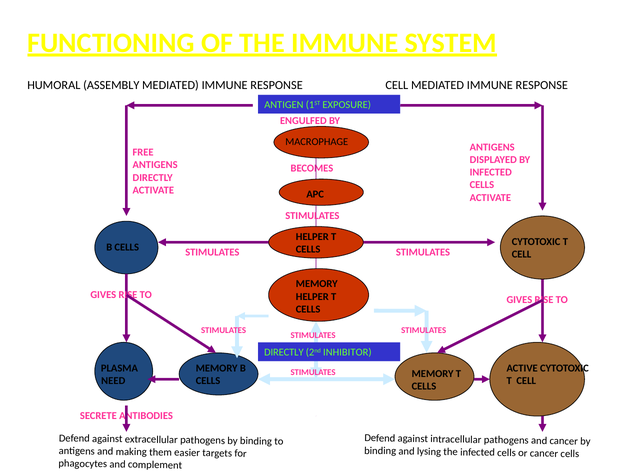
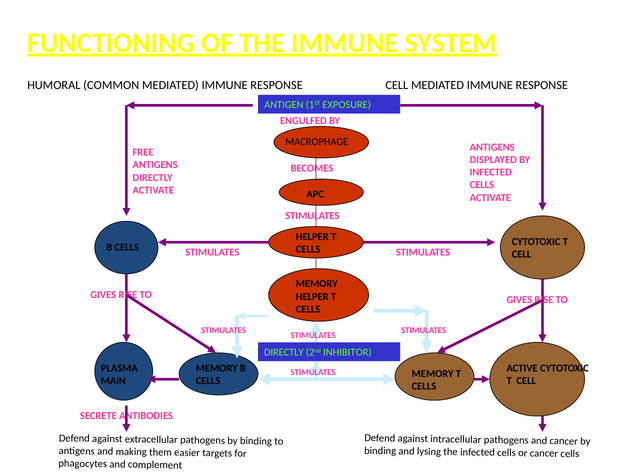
ASSEMBLY: ASSEMBLY -> COMMON
NEED: NEED -> MAIN
